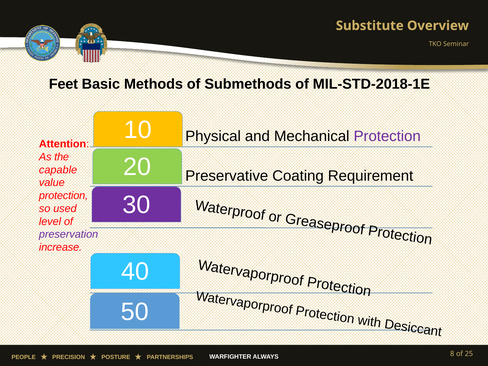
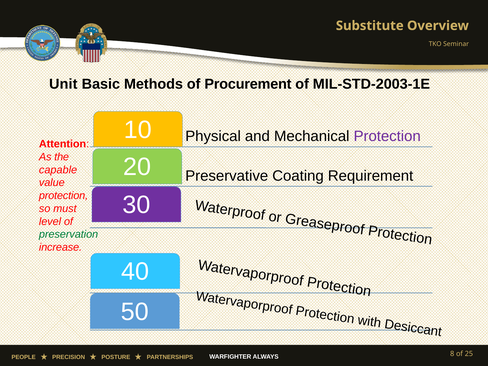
Feet: Feet -> Unit
Submethods: Submethods -> Procurement
MIL-STD-2018-1E: MIL-STD-2018-1E -> MIL-STD-2003-1E
used: used -> must
preservation colour: purple -> green
